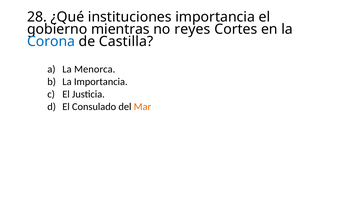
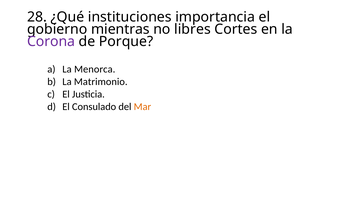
reyes: reyes -> libres
Corona colour: blue -> purple
Castilla: Castilla -> Porque
La Importancia: Importancia -> Matrimonio
